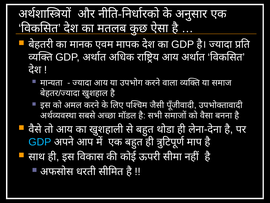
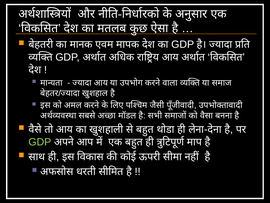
GDP at (40, 142) colour: light blue -> light green
